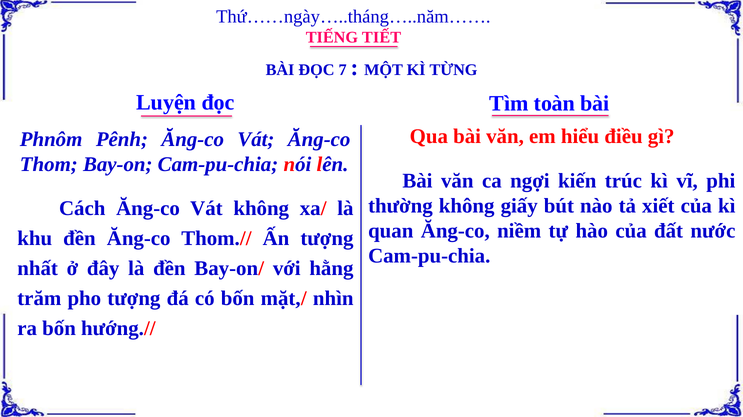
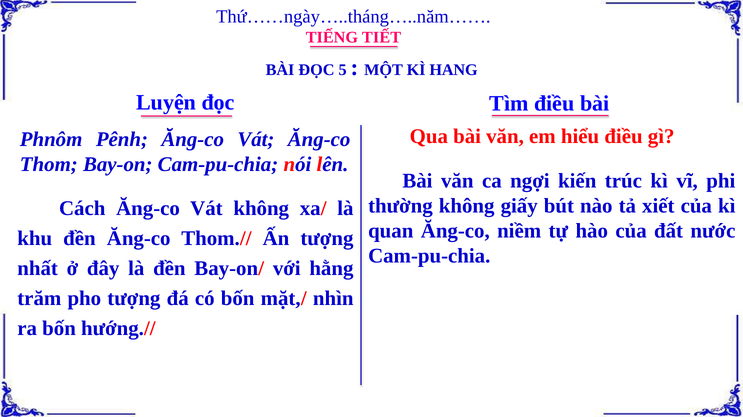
7: 7 -> 5
TỪNG: TỪNG -> HANG
Tìm toàn: toàn -> điều
